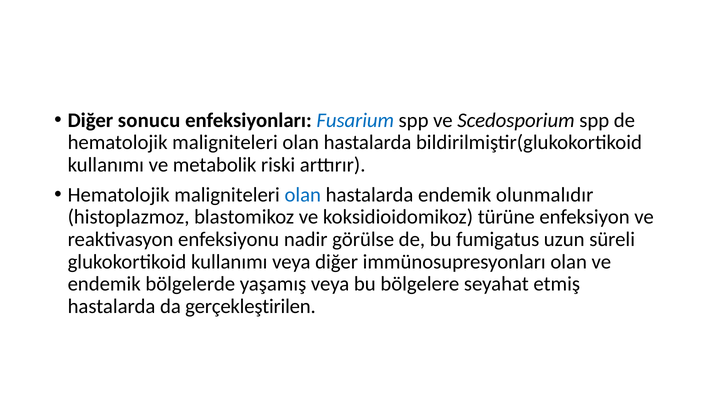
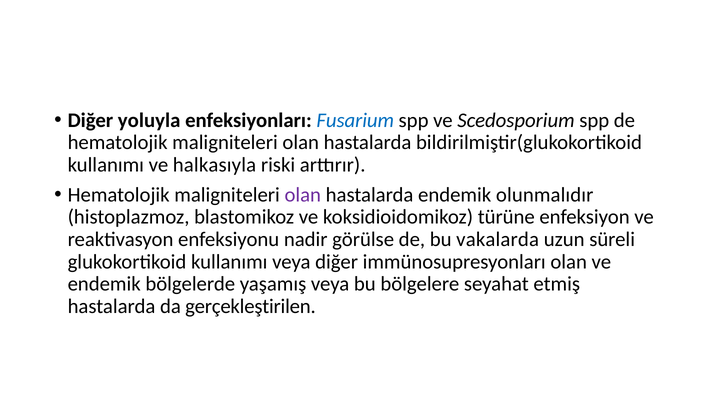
sonucu: sonucu -> yoluyla
metabolik: metabolik -> halkasıyla
olan at (303, 195) colour: blue -> purple
fumigatus: fumigatus -> vakalarda
